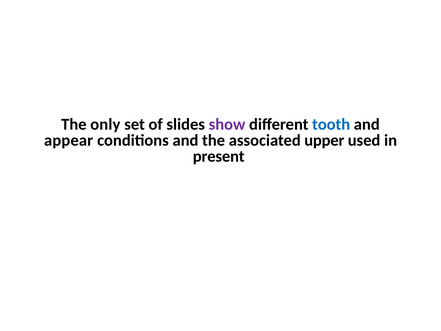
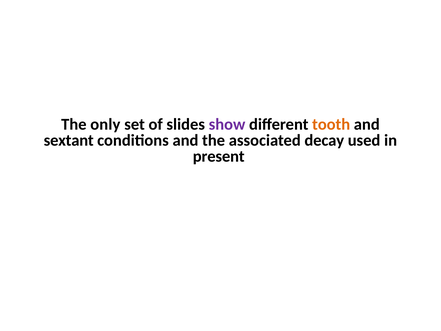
tooth colour: blue -> orange
appear: appear -> sextant
upper: upper -> decay
